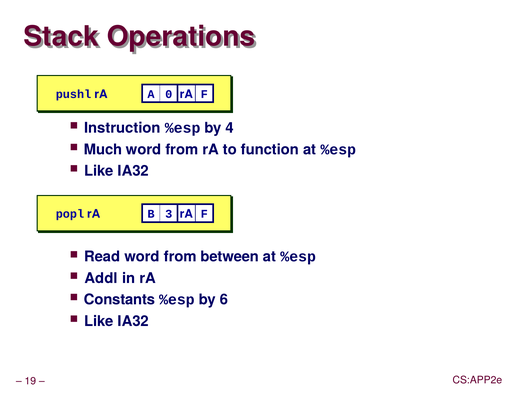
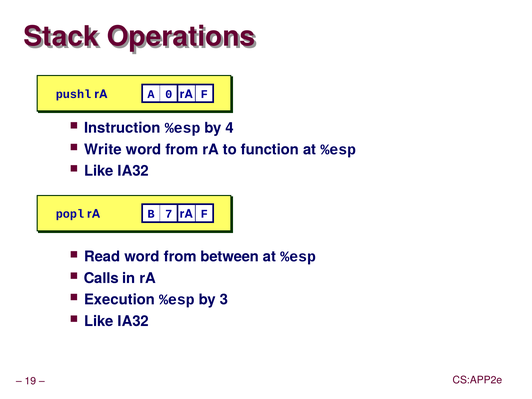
Much: Much -> Write
3: 3 -> 7
Addl: Addl -> Calls
Constants: Constants -> Execution
6: 6 -> 3
